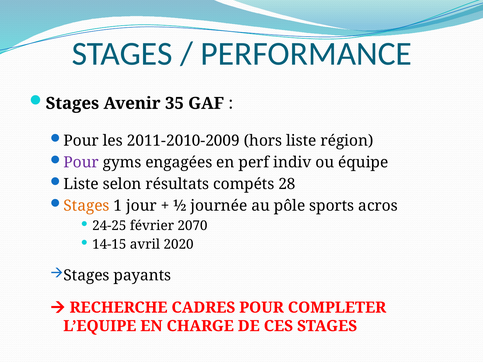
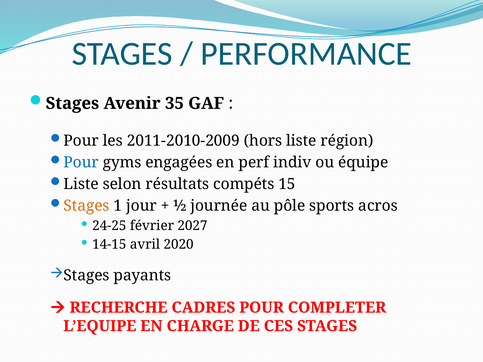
Pour at (81, 163) colour: purple -> blue
28: 28 -> 15
2070: 2070 -> 2027
